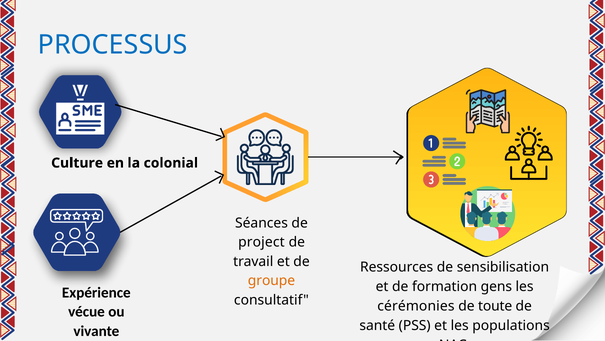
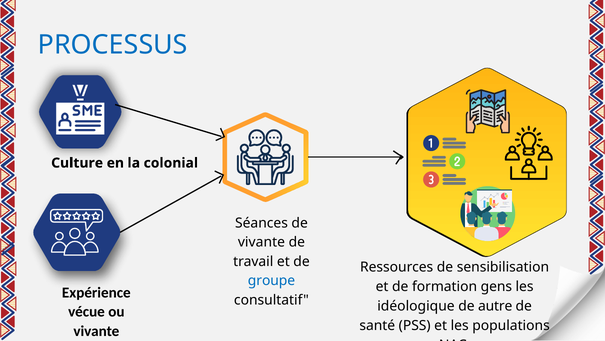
project at (261, 242): project -> vivante
groupe colour: orange -> blue
cérémonies: cérémonies -> idéologique
toute: toute -> autre
